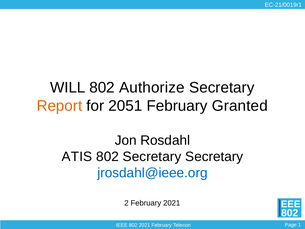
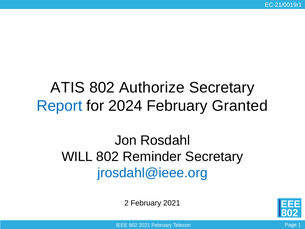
WILL: WILL -> ATIS
Report colour: orange -> blue
2051: 2051 -> 2024
ATIS: ATIS -> WILL
802 Secretary: Secretary -> Reminder
